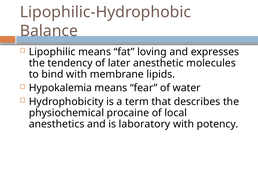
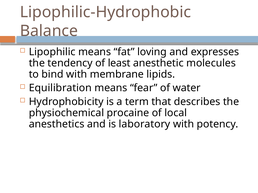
later: later -> least
Hypokalemia: Hypokalemia -> Equilibration
